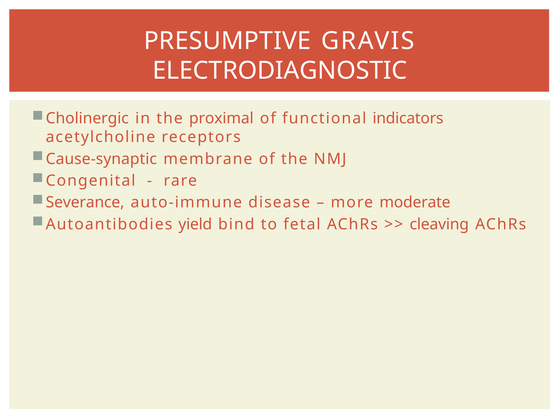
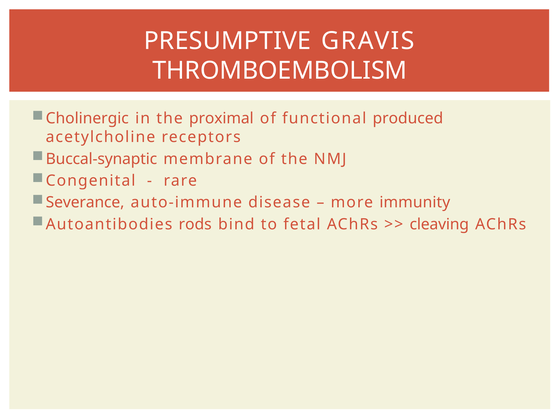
ELECTRODIAGNOSTIC: ELECTRODIAGNOSTIC -> THROMBOEMBOLISM
indicators: indicators -> produced
Cause-synaptic: Cause-synaptic -> Buccal-synaptic
moderate: moderate -> immunity
yield: yield -> rods
